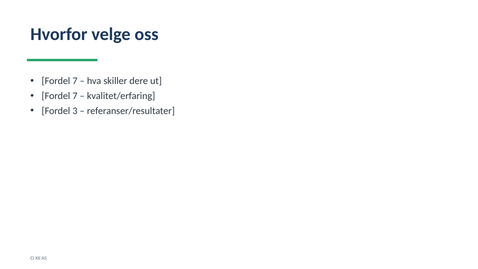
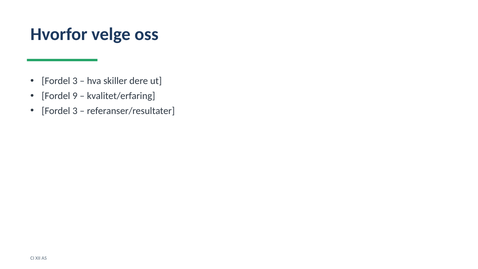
7 at (75, 81): 7 -> 3
7 at (75, 96): 7 -> 9
